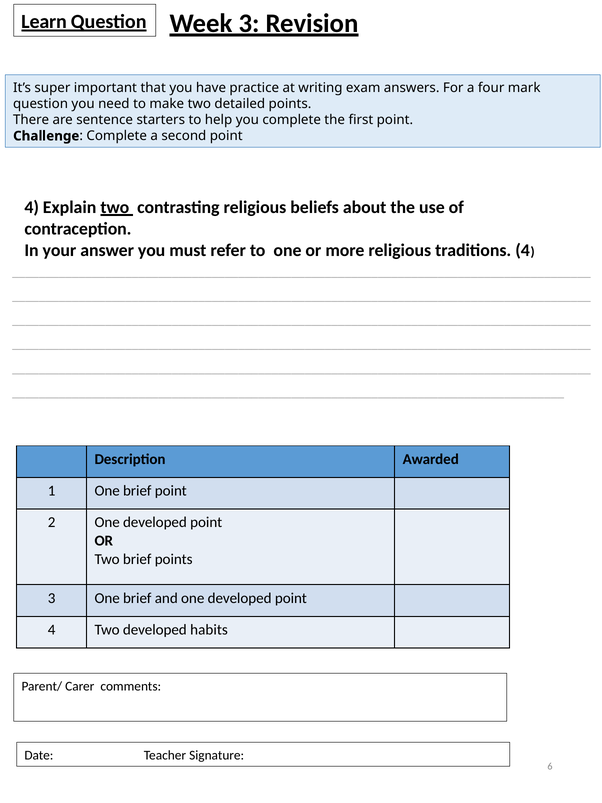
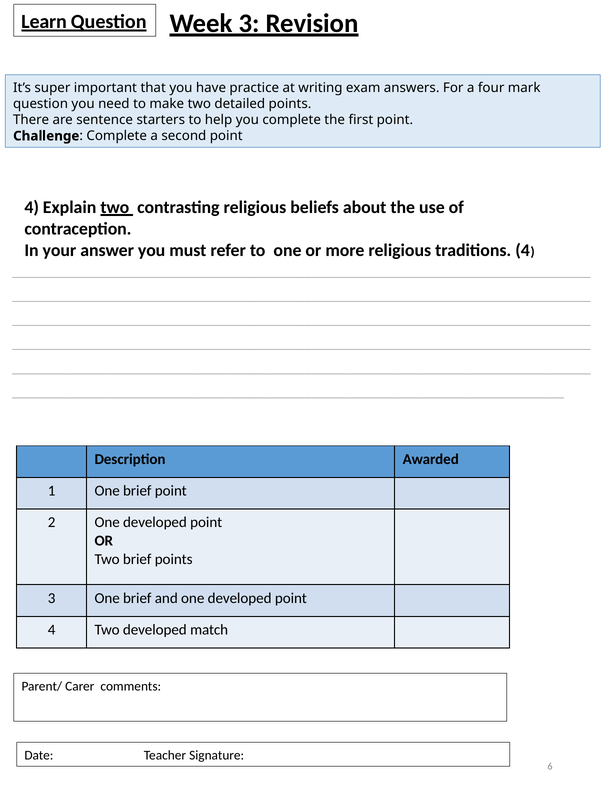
habits: habits -> match
